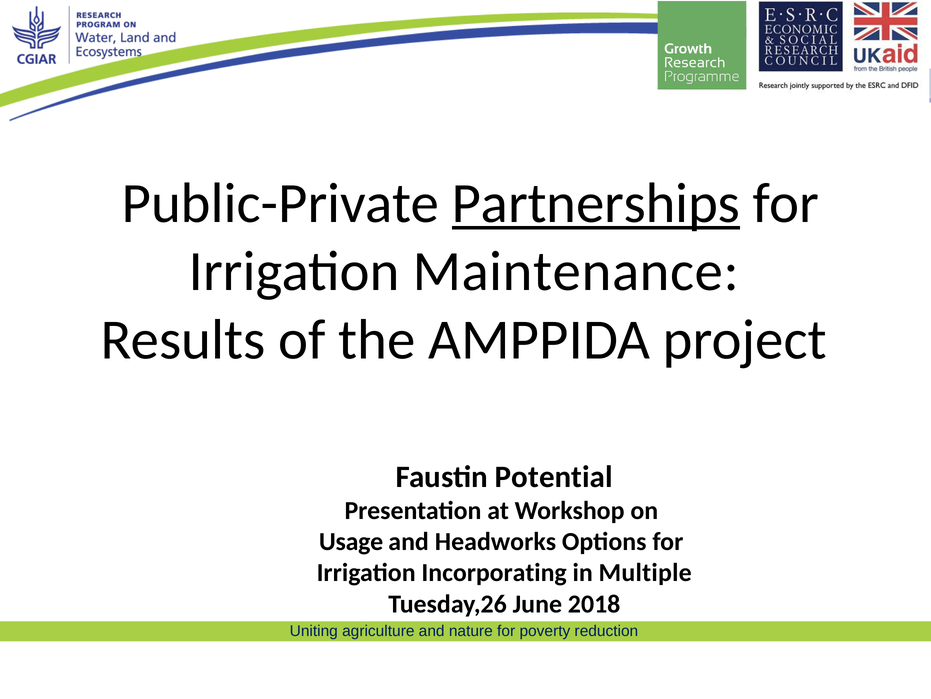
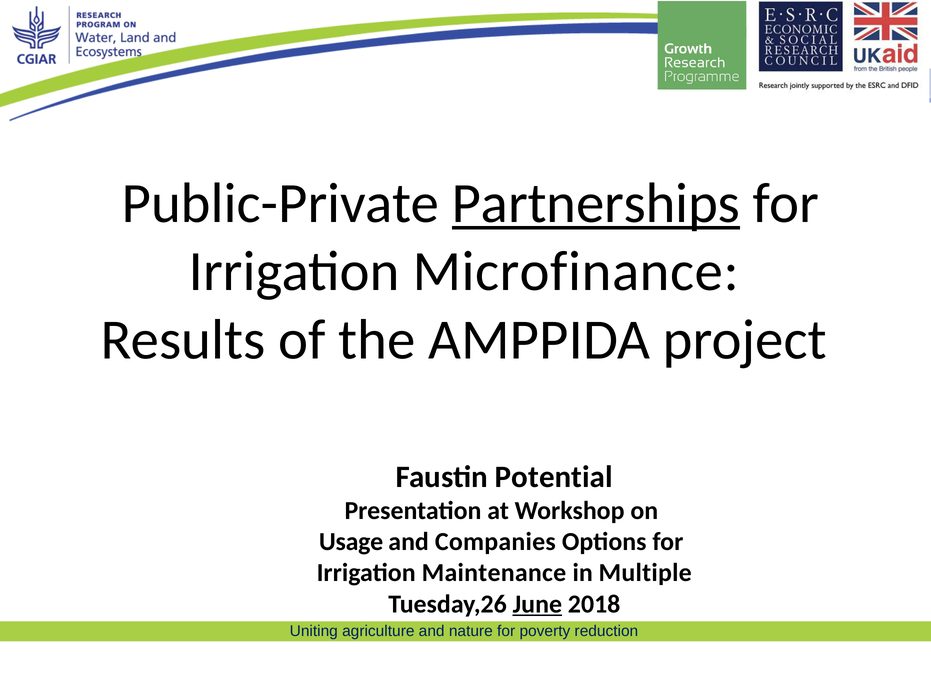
Maintenance: Maintenance -> Microfinance
Headworks: Headworks -> Companies
Incorporating: Incorporating -> Maintenance
June underline: none -> present
